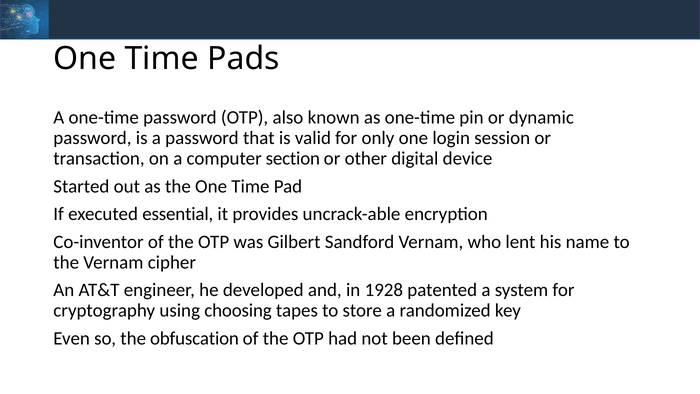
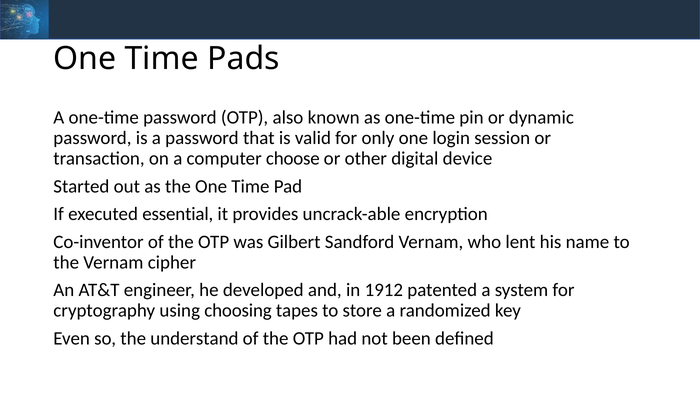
section: section -> choose
1928: 1928 -> 1912
obfuscation: obfuscation -> understand
